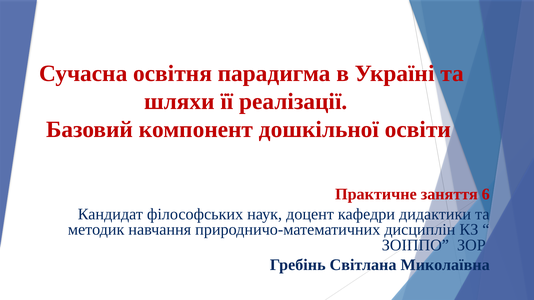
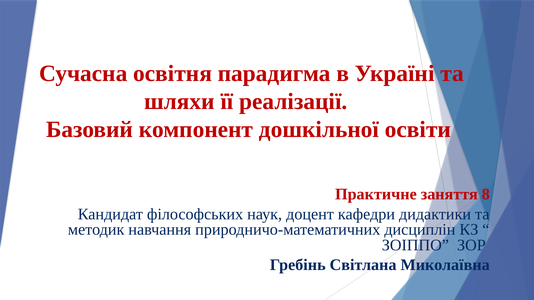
6: 6 -> 8
